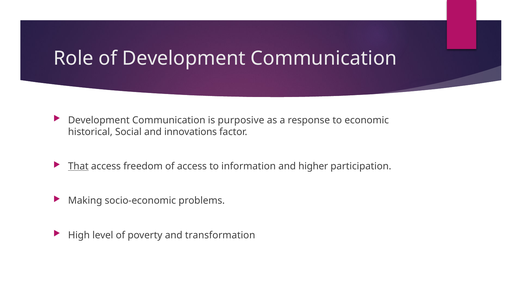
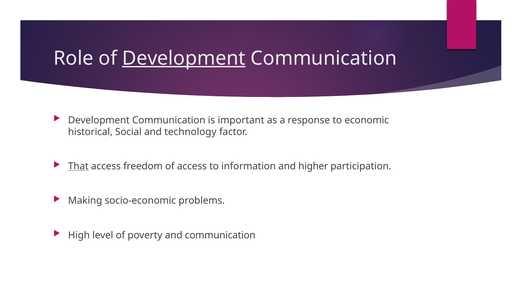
Development at (184, 58) underline: none -> present
purposive: purposive -> important
innovations: innovations -> technology
and transformation: transformation -> communication
